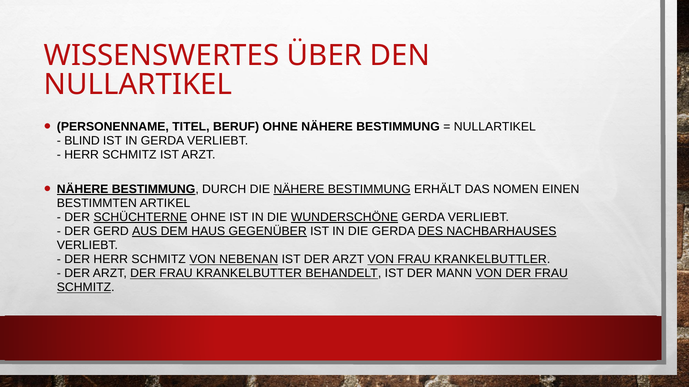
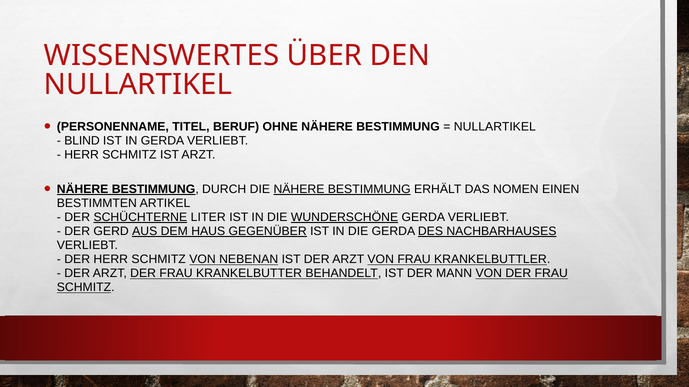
SCHÜCHTERNE OHNE: OHNE -> LITER
